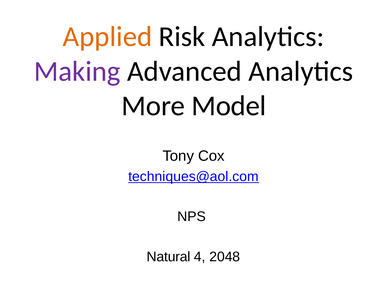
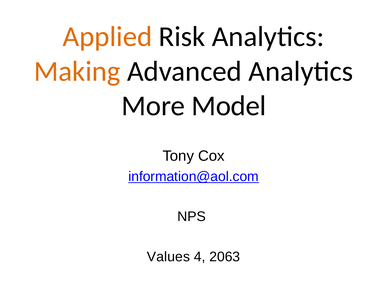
Making colour: purple -> orange
techniques@aol.com: techniques@aol.com -> information@aol.com
Natural: Natural -> Values
2048: 2048 -> 2063
